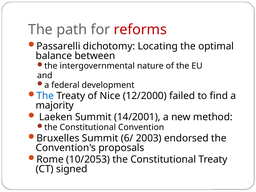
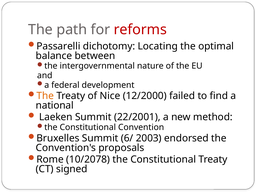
The at (45, 96) colour: blue -> orange
majority: majority -> national
14/2001: 14/2001 -> 22/2001
10/2053: 10/2053 -> 10/2078
